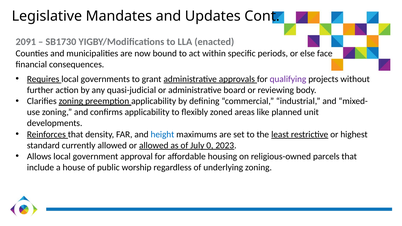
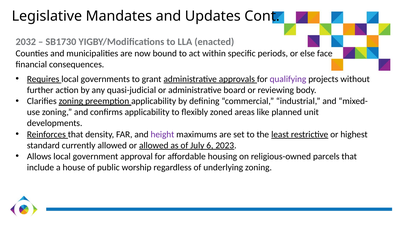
2091: 2091 -> 2032
height colour: blue -> purple
0: 0 -> 6
